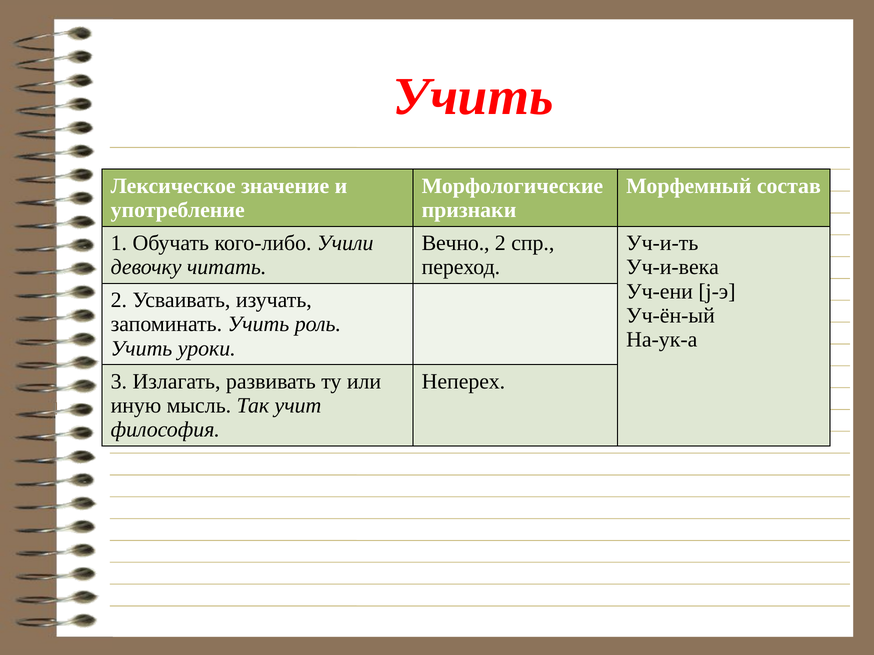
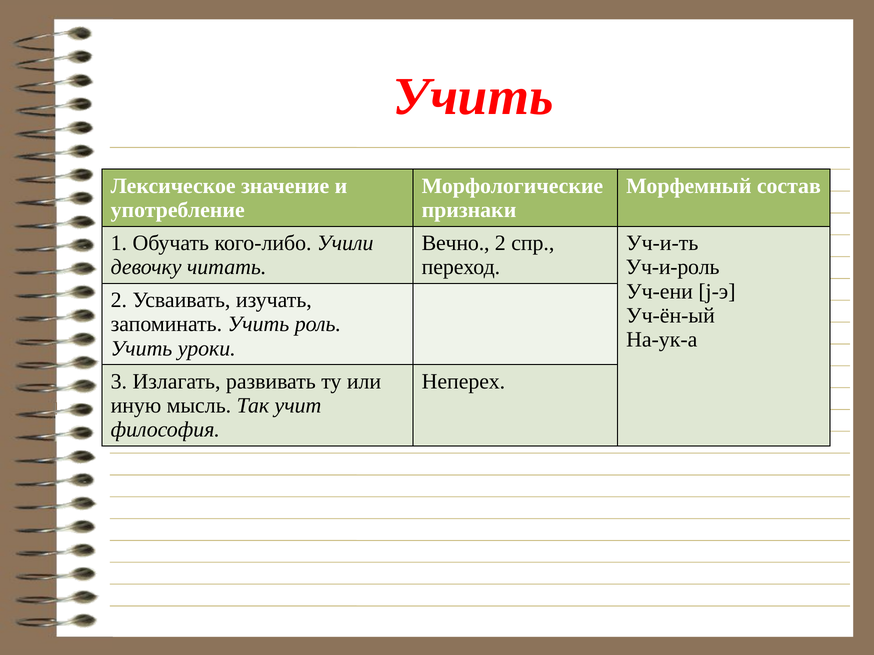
Уч-и-века: Уч-и-века -> Уч-и-роль
